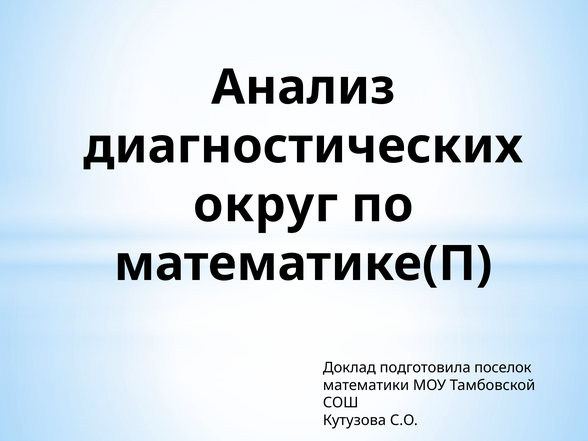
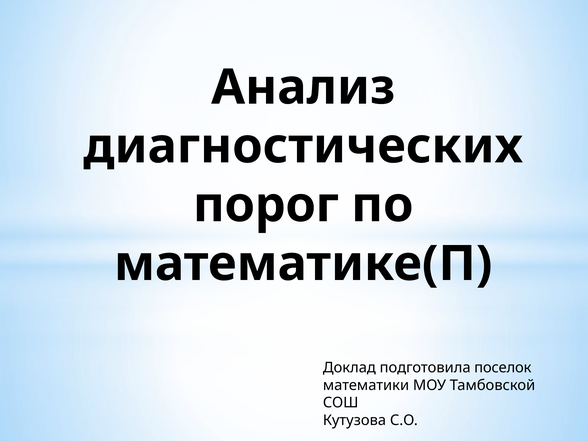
округ: округ -> порог
